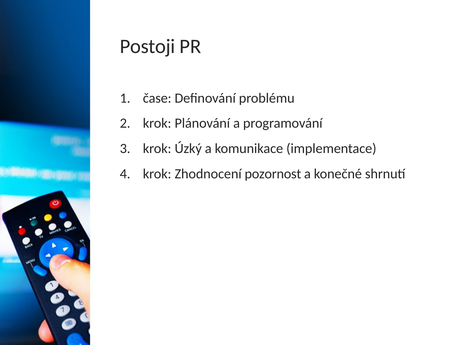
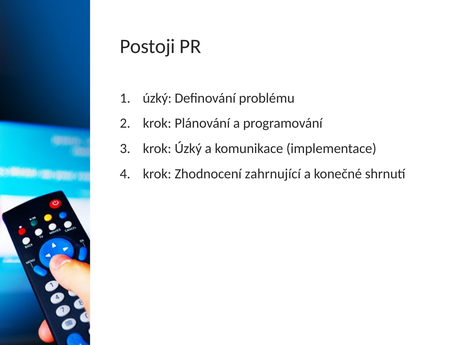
čase at (157, 98): čase -> úzký
pozornost: pozornost -> zahrnující
